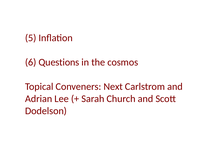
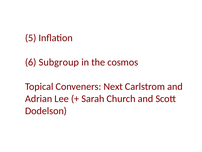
Questions: Questions -> Subgroup
